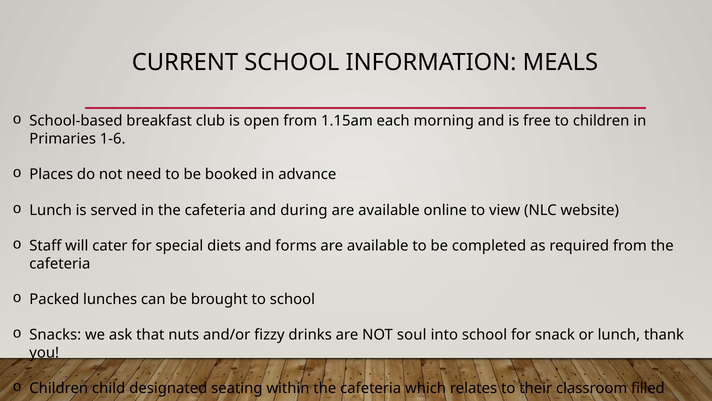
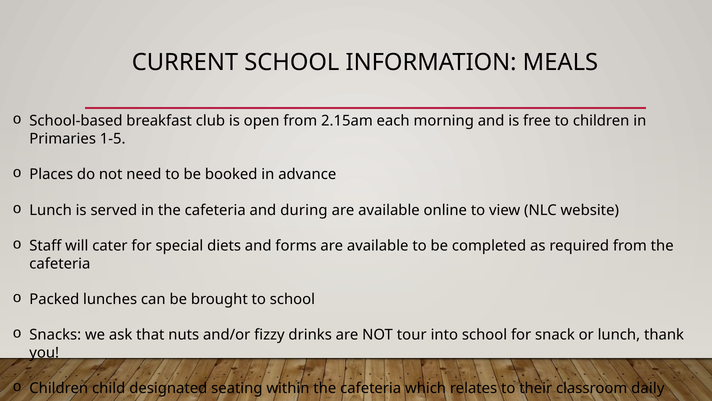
1.15am: 1.15am -> 2.15am
1-6: 1-6 -> 1-5
soul: soul -> tour
filled: filled -> daily
